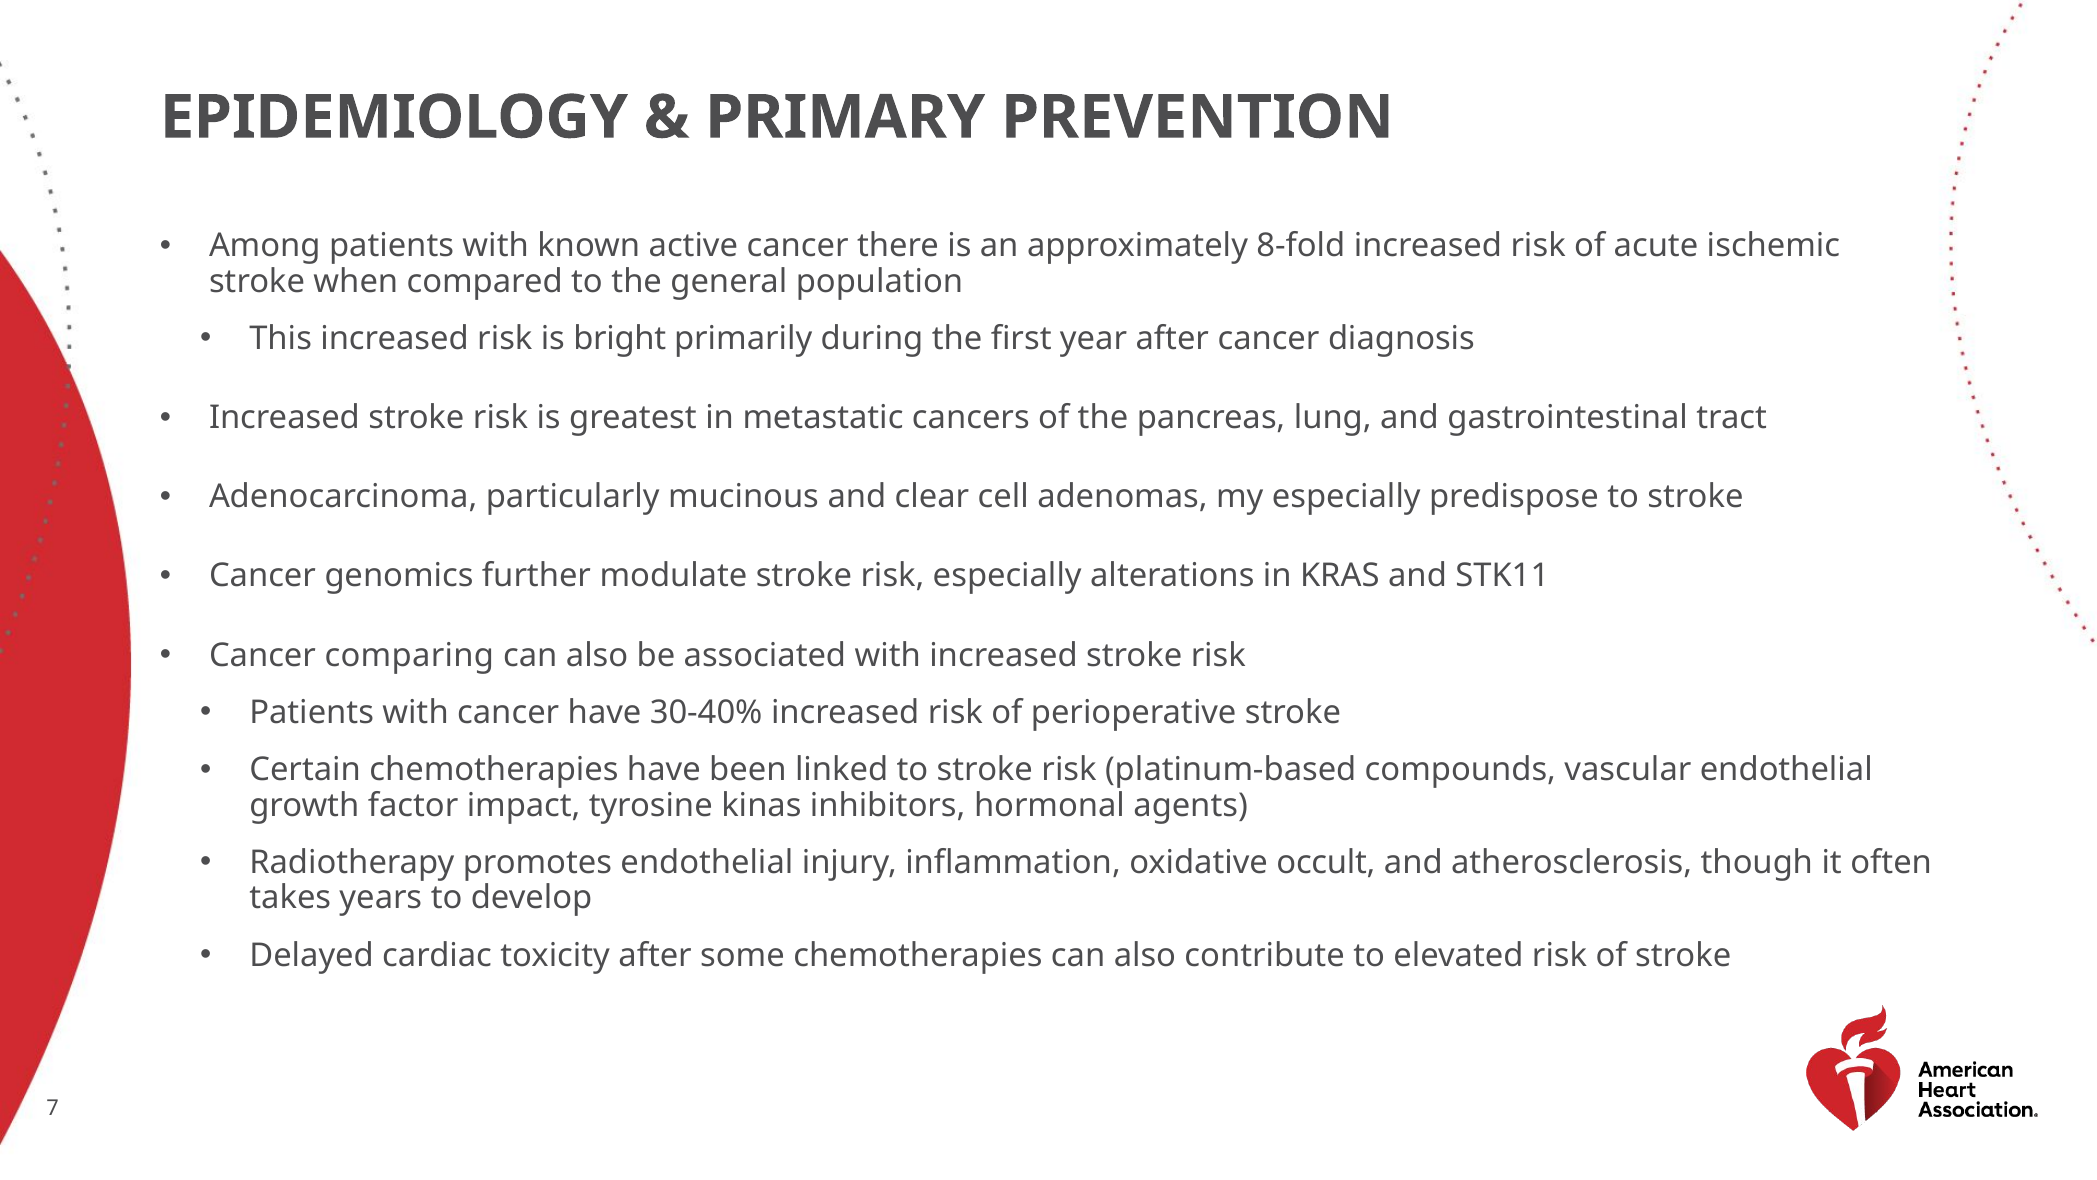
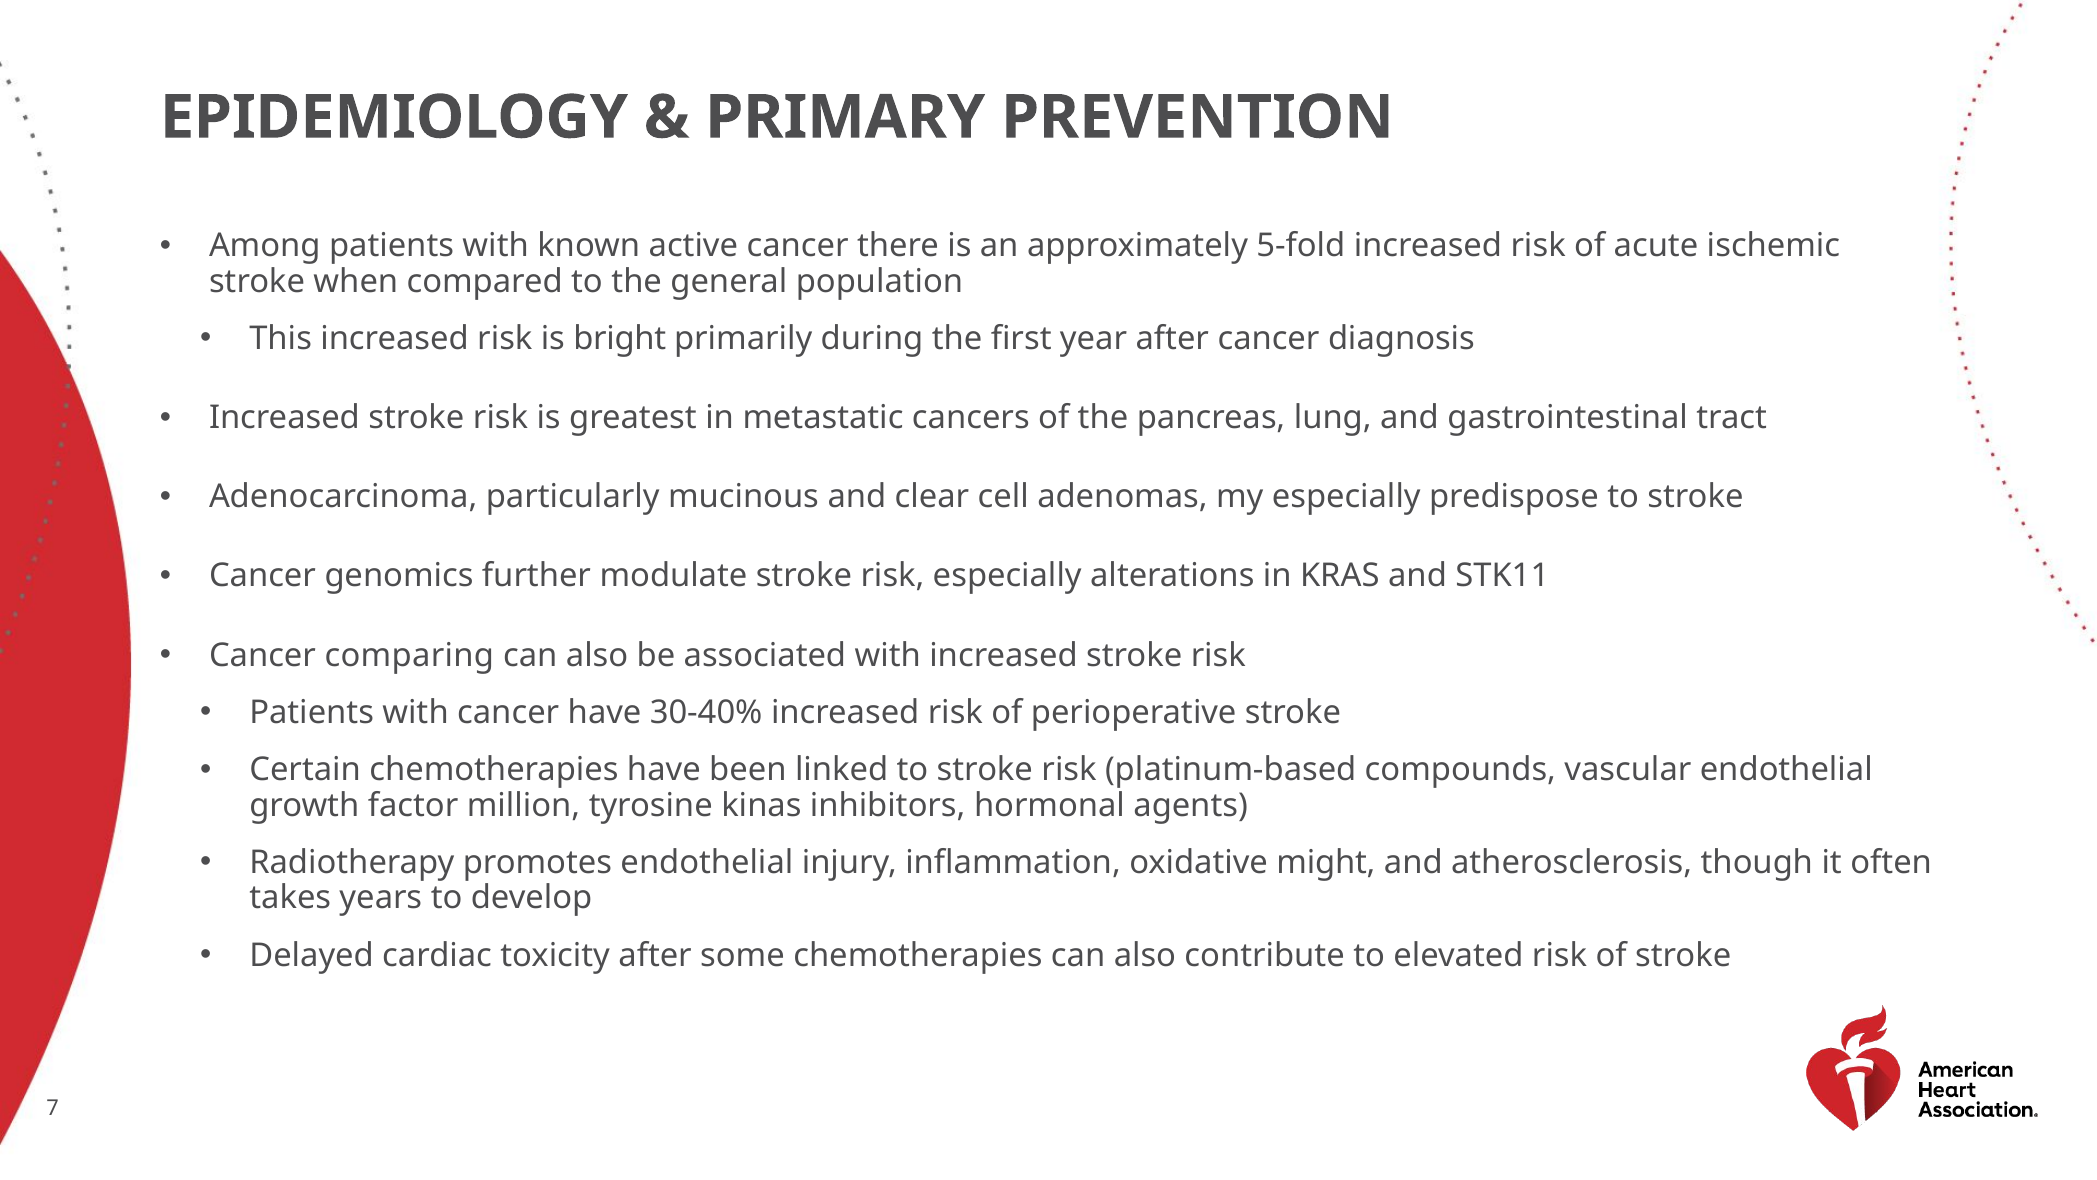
8-fold: 8-fold -> 5-fold
impact: impact -> million
occult: occult -> might
